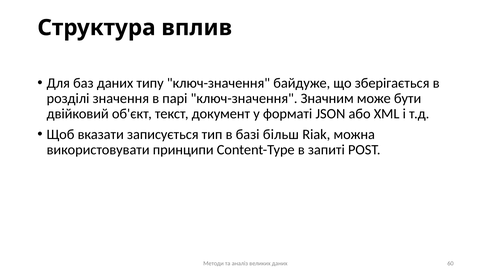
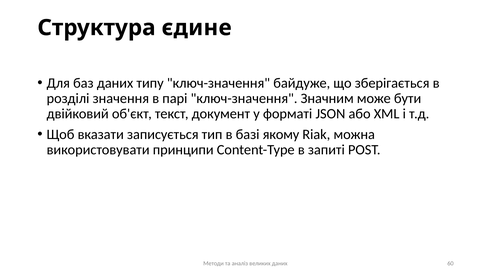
вплив: вплив -> єдине
більш: більш -> якому
